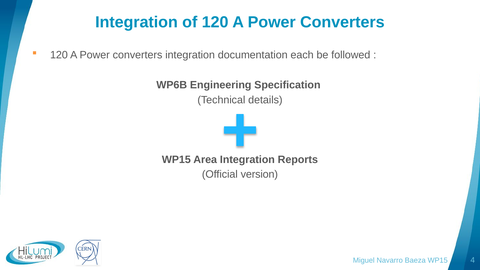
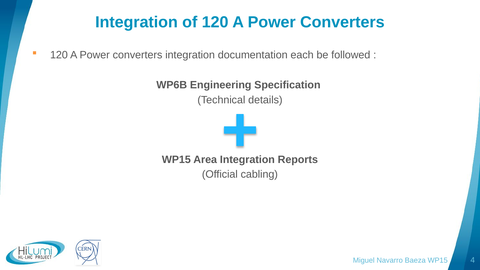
version: version -> cabling
